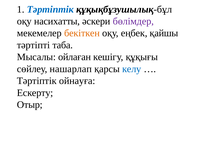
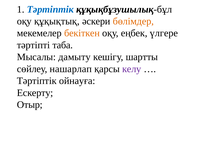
насихатты: насихатты -> құқықтық
бөлімдер colour: purple -> orange
қайшы: қайшы -> үлгере
ойлаған: ойлаған -> дамыту
құқығы: құқығы -> шартты
келу colour: blue -> purple
